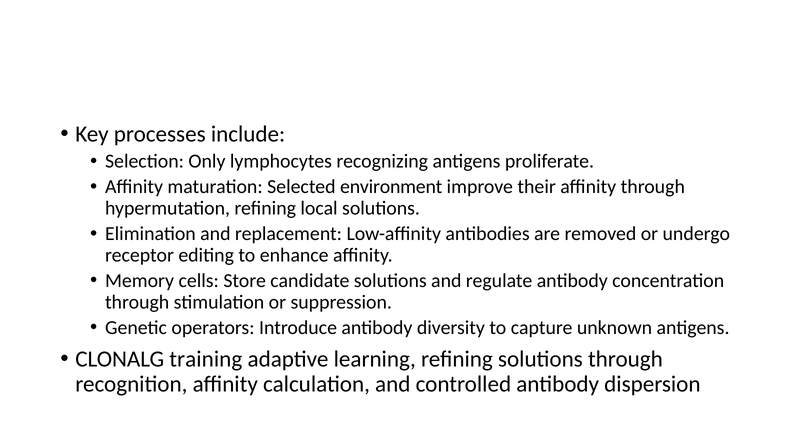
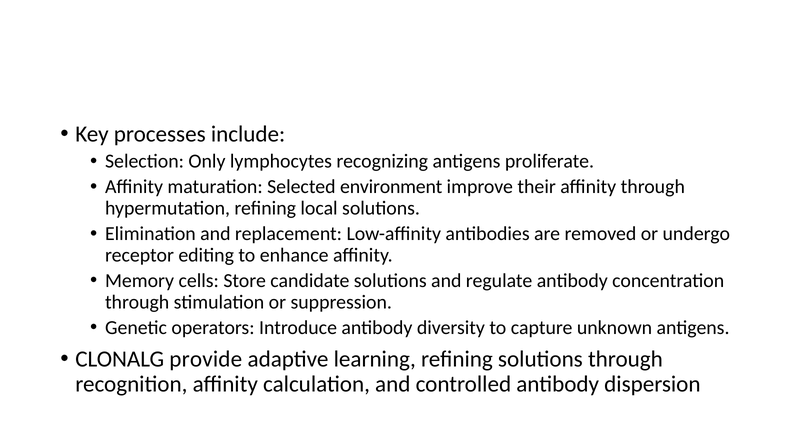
training: training -> provide
